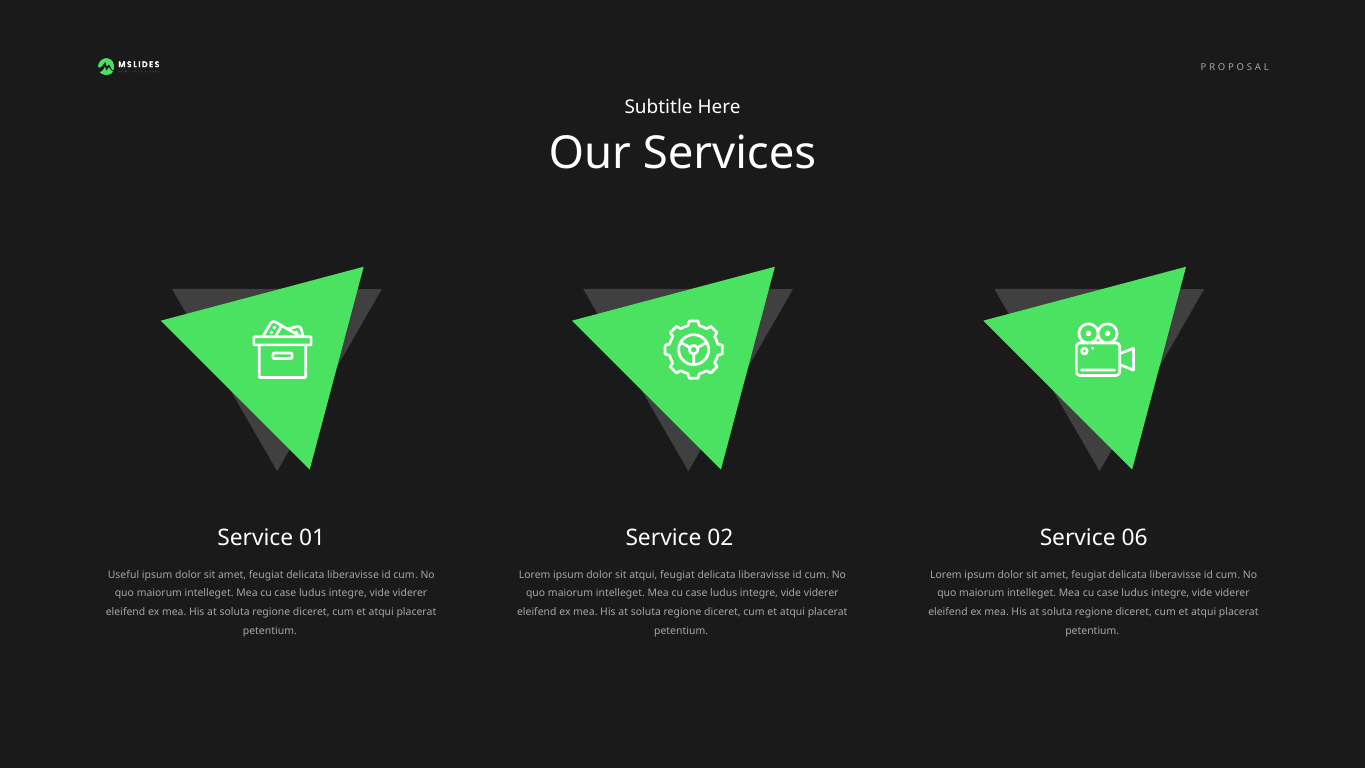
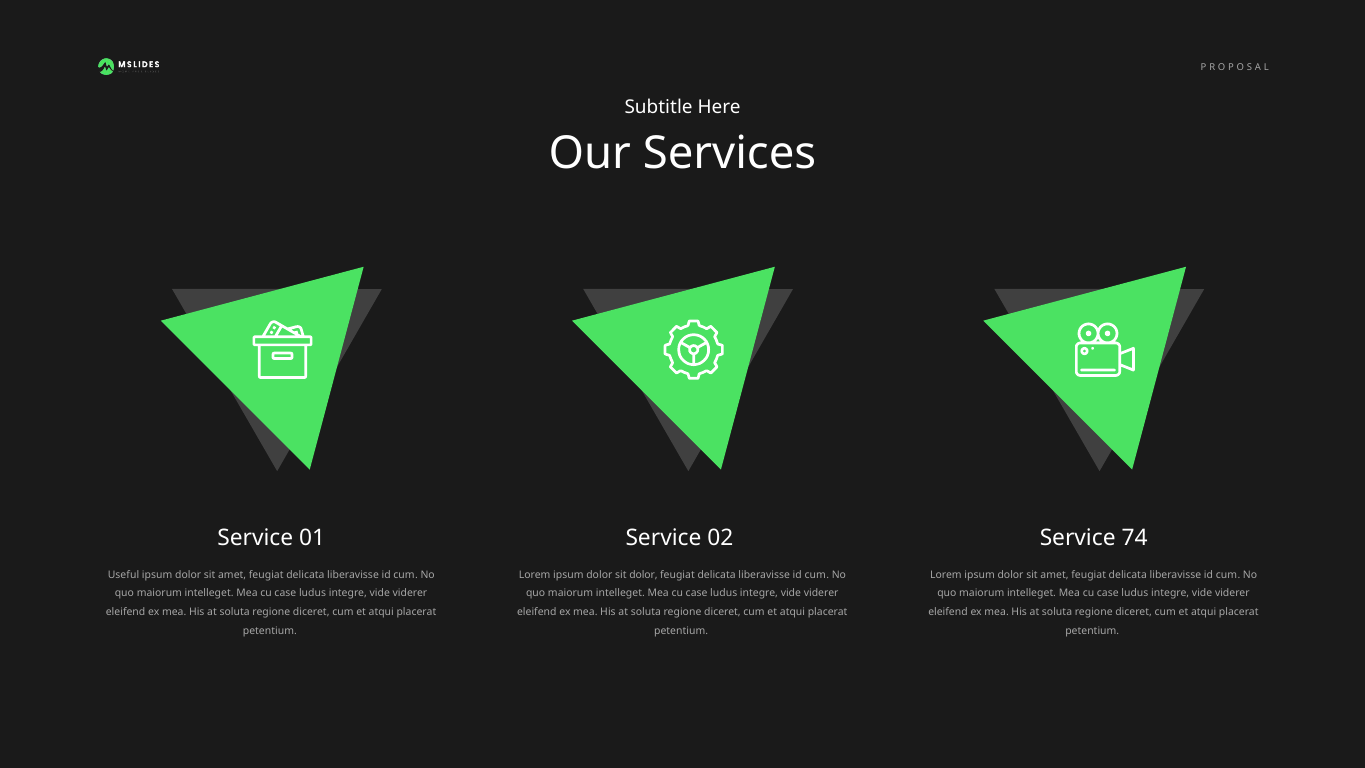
06: 06 -> 74
sit atqui: atqui -> dolor
